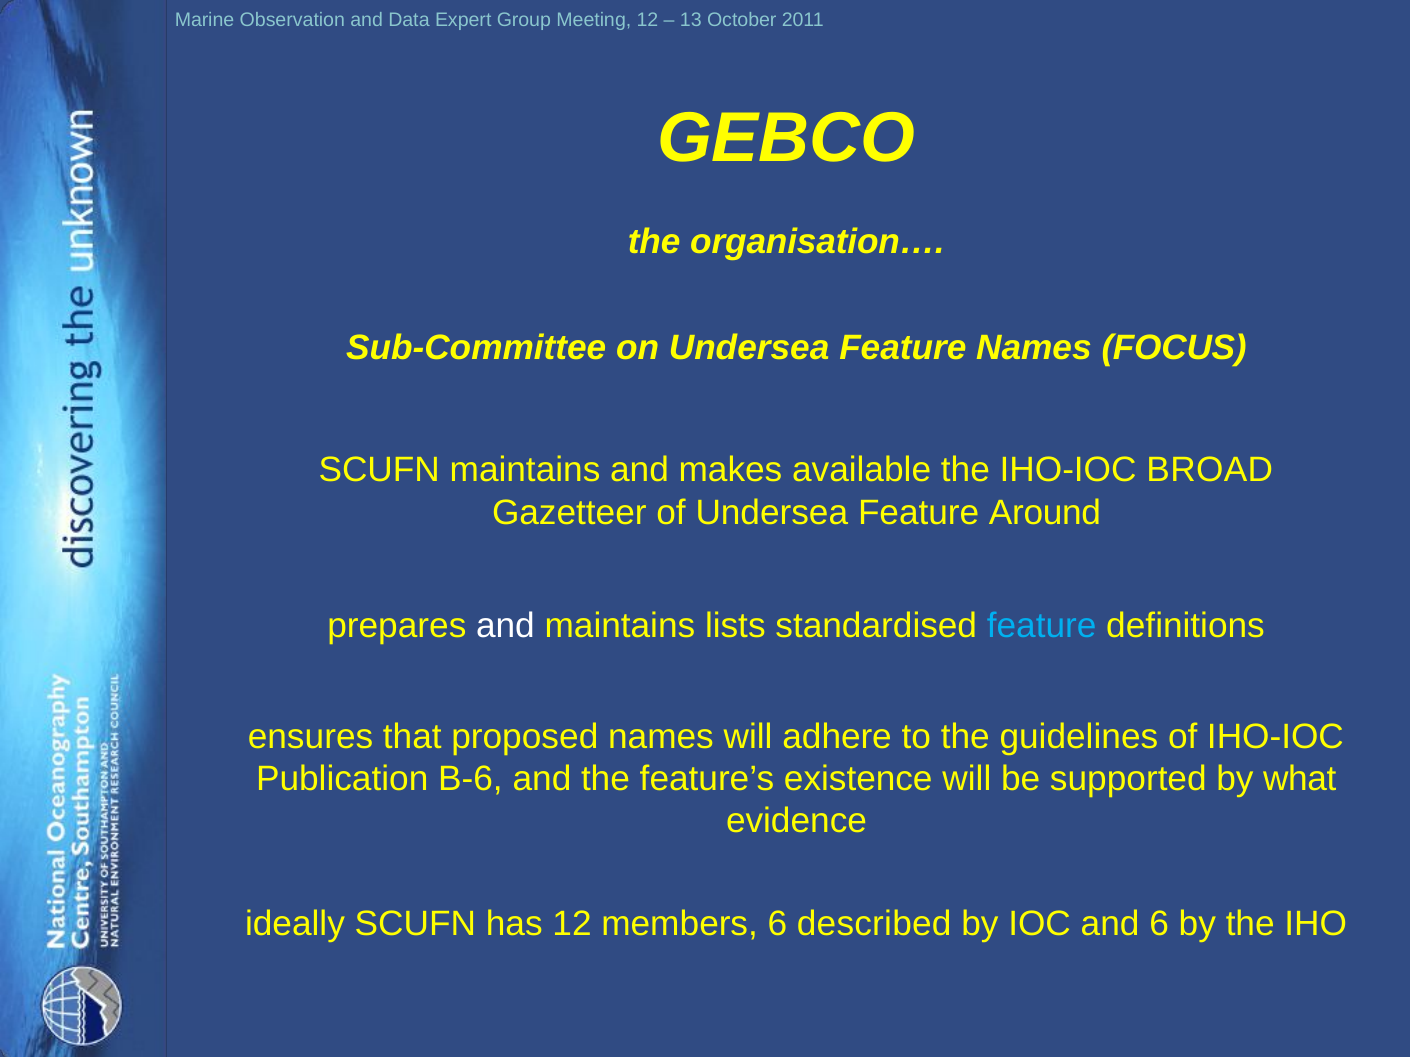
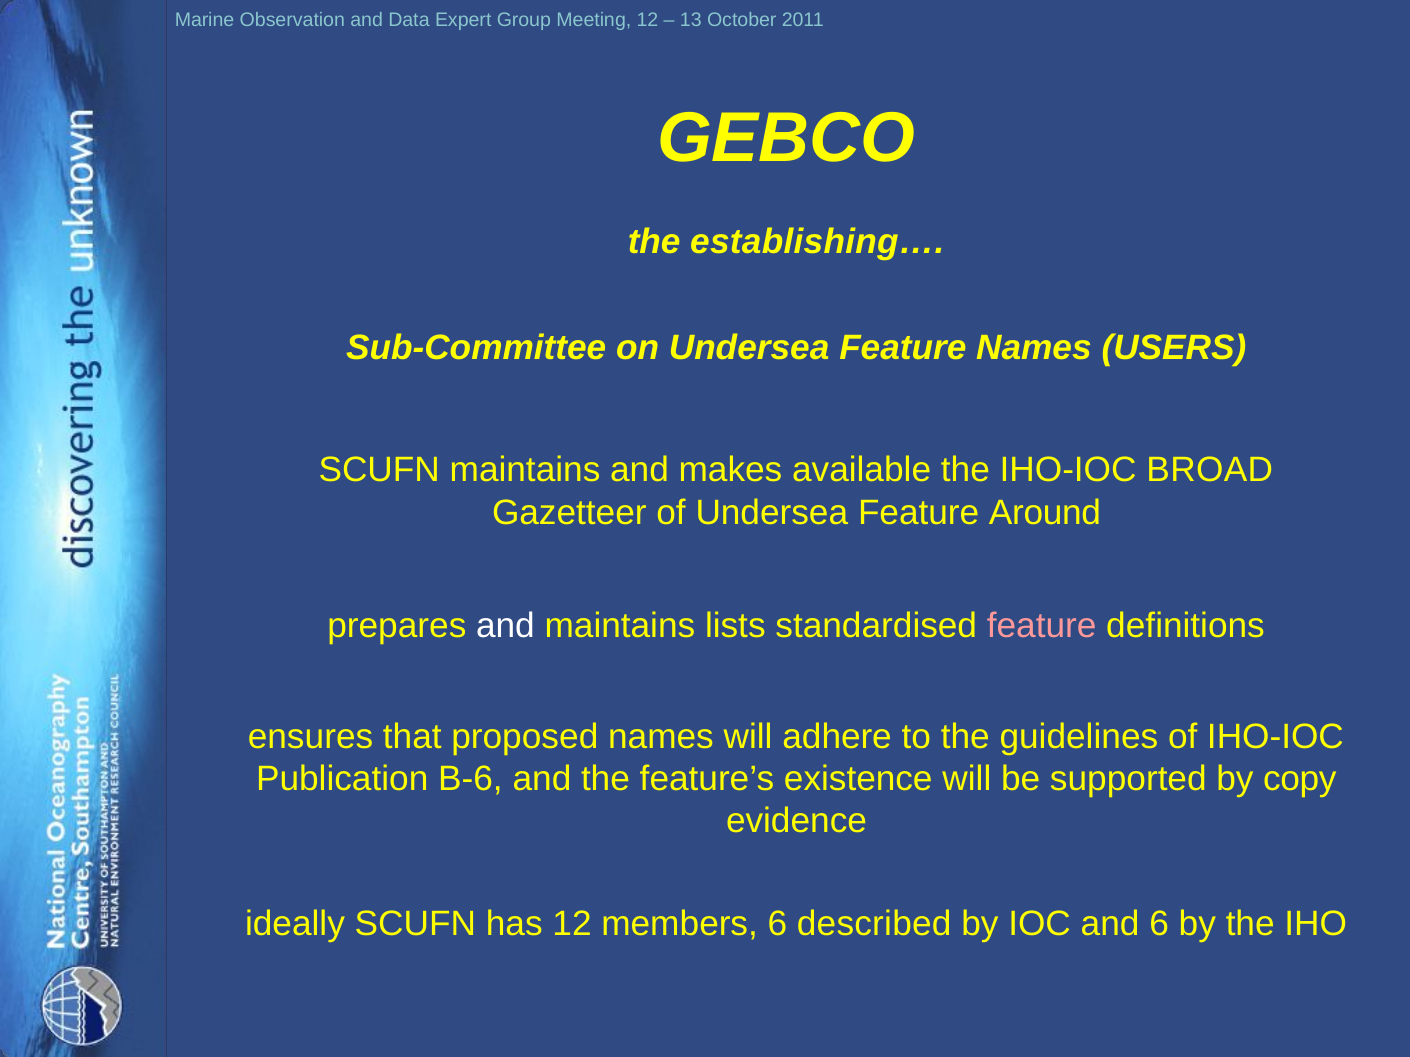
organisation…: organisation… -> establishing…
FOCUS: FOCUS -> USERS
feature at (1042, 626) colour: light blue -> pink
what: what -> copy
